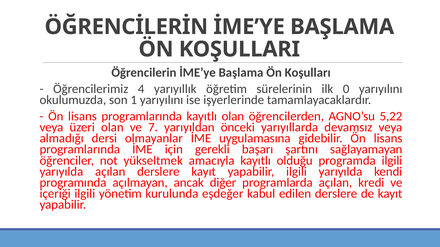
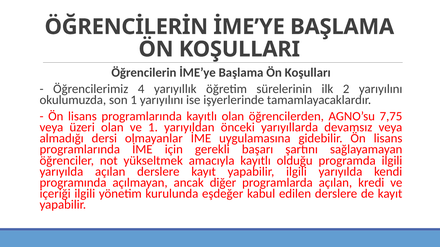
0: 0 -> 2
5,22: 5,22 -> 7,75
ve 7: 7 -> 1
